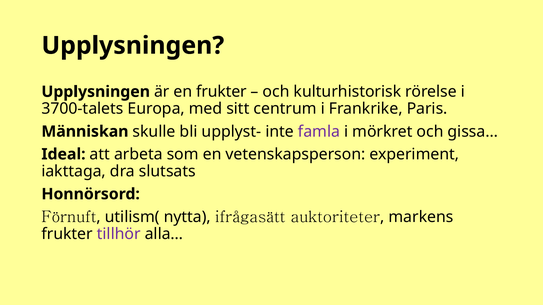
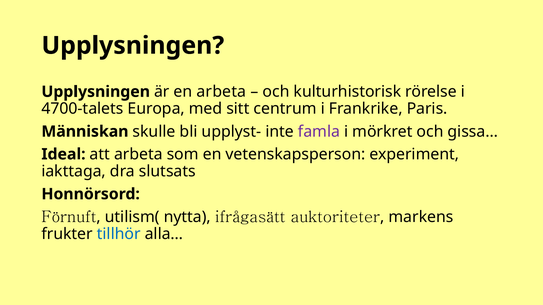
en frukter: frukter -> arbeta
3700-talets: 3700-talets -> 4700-talets
tillhör colour: purple -> blue
